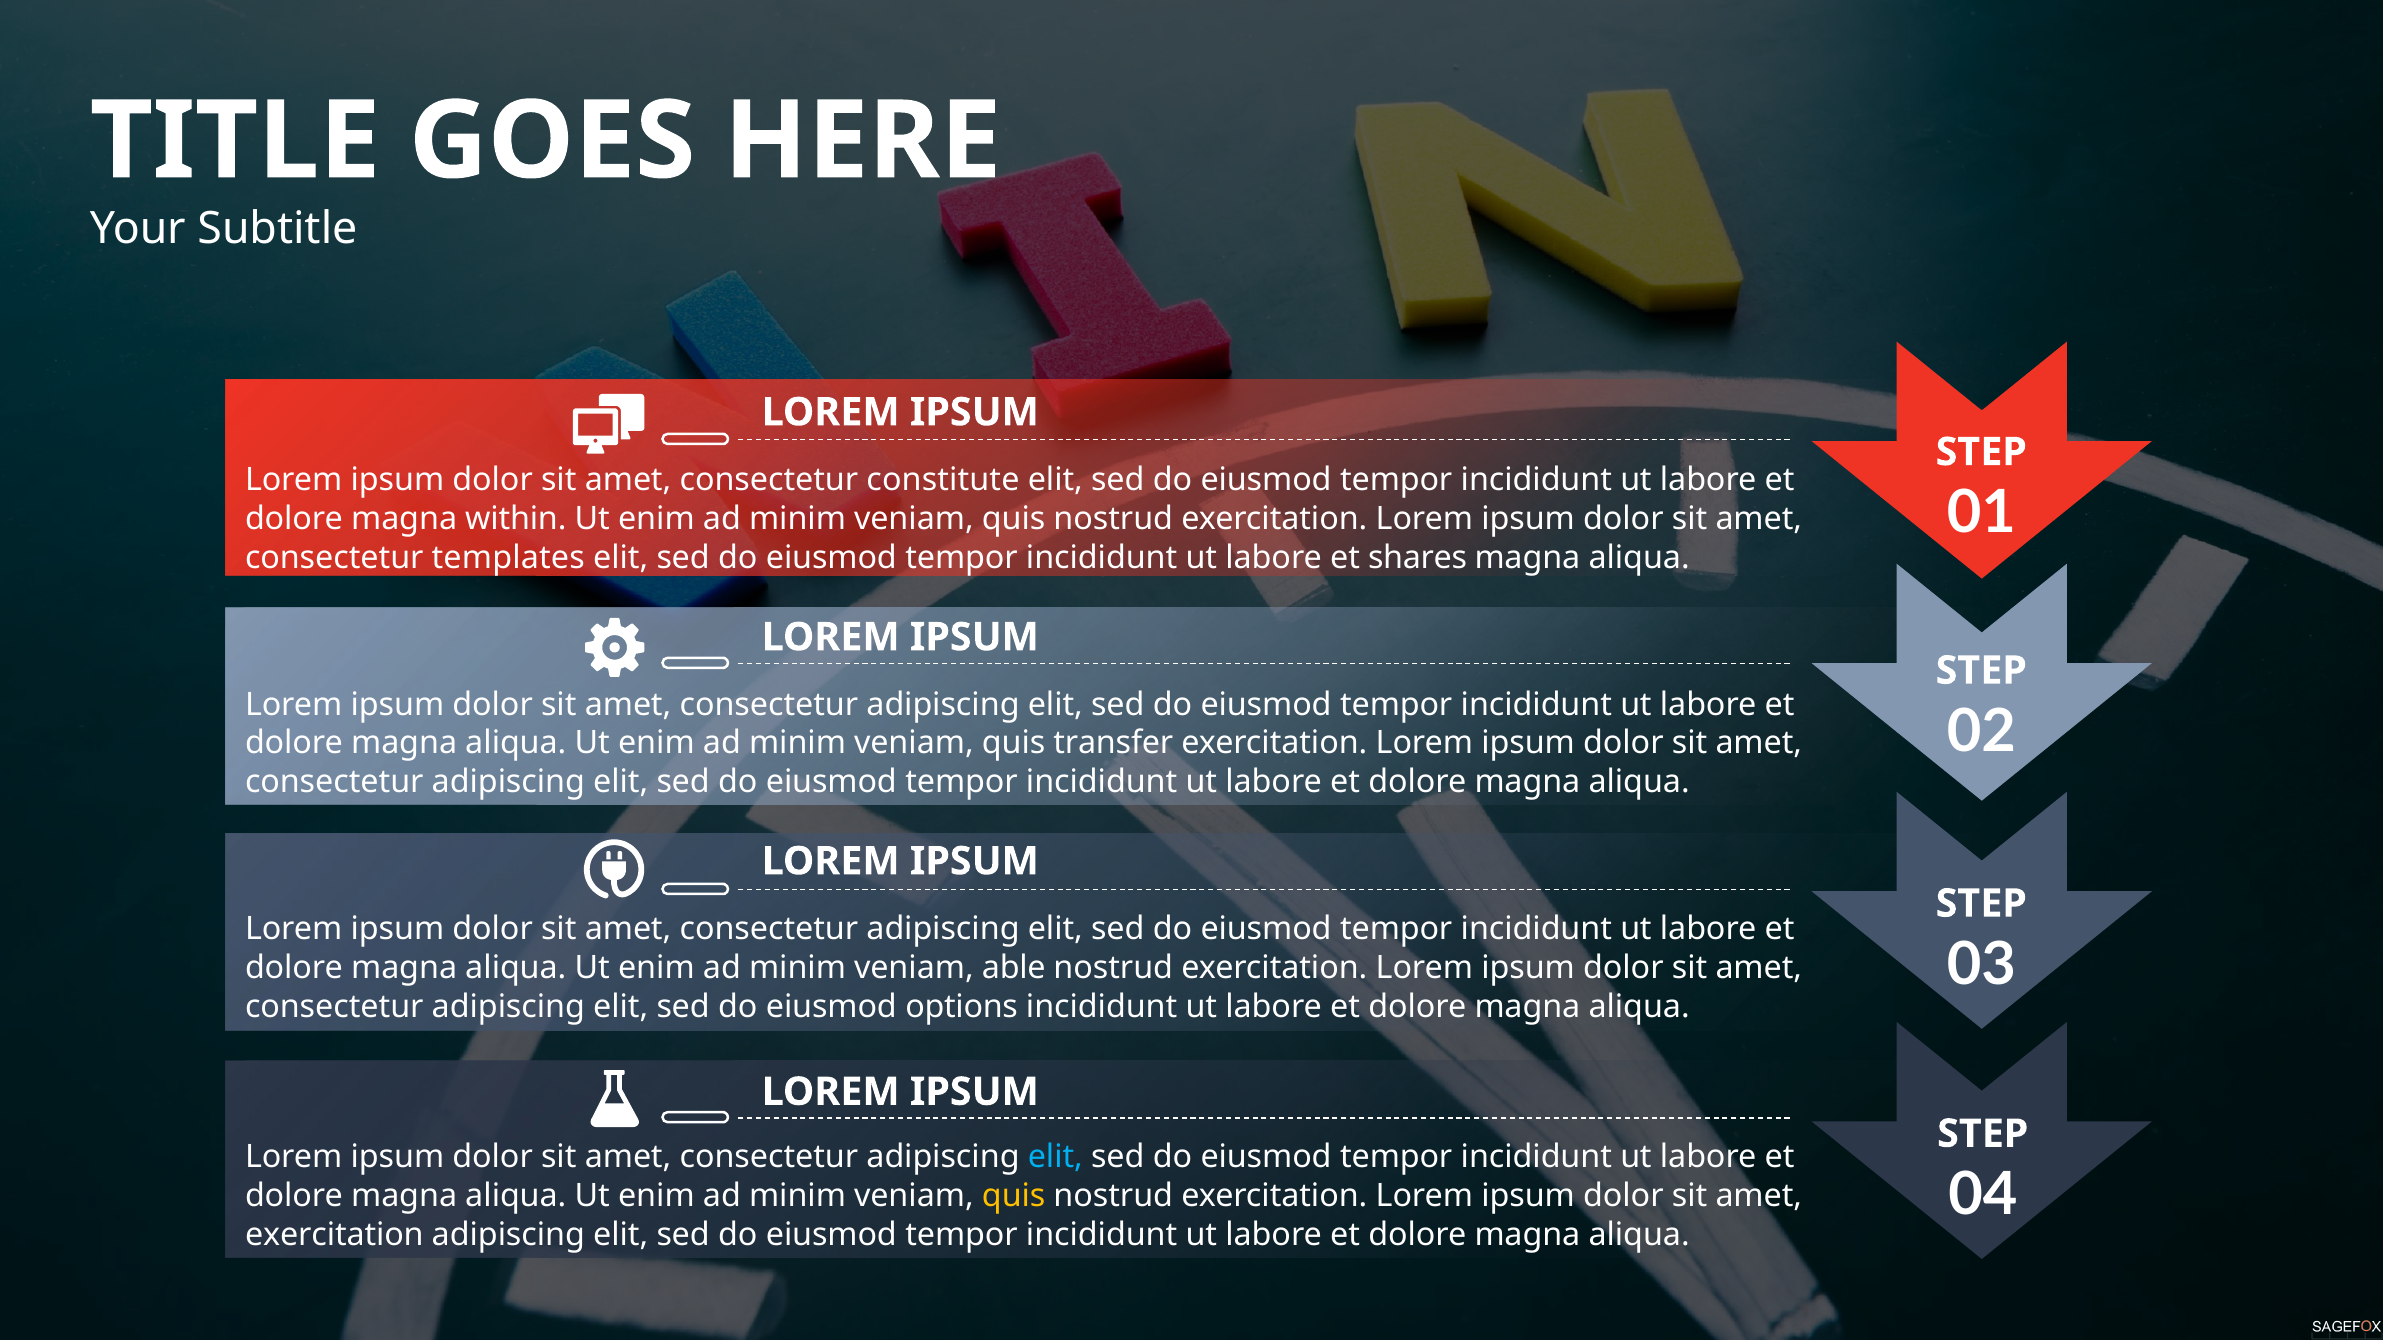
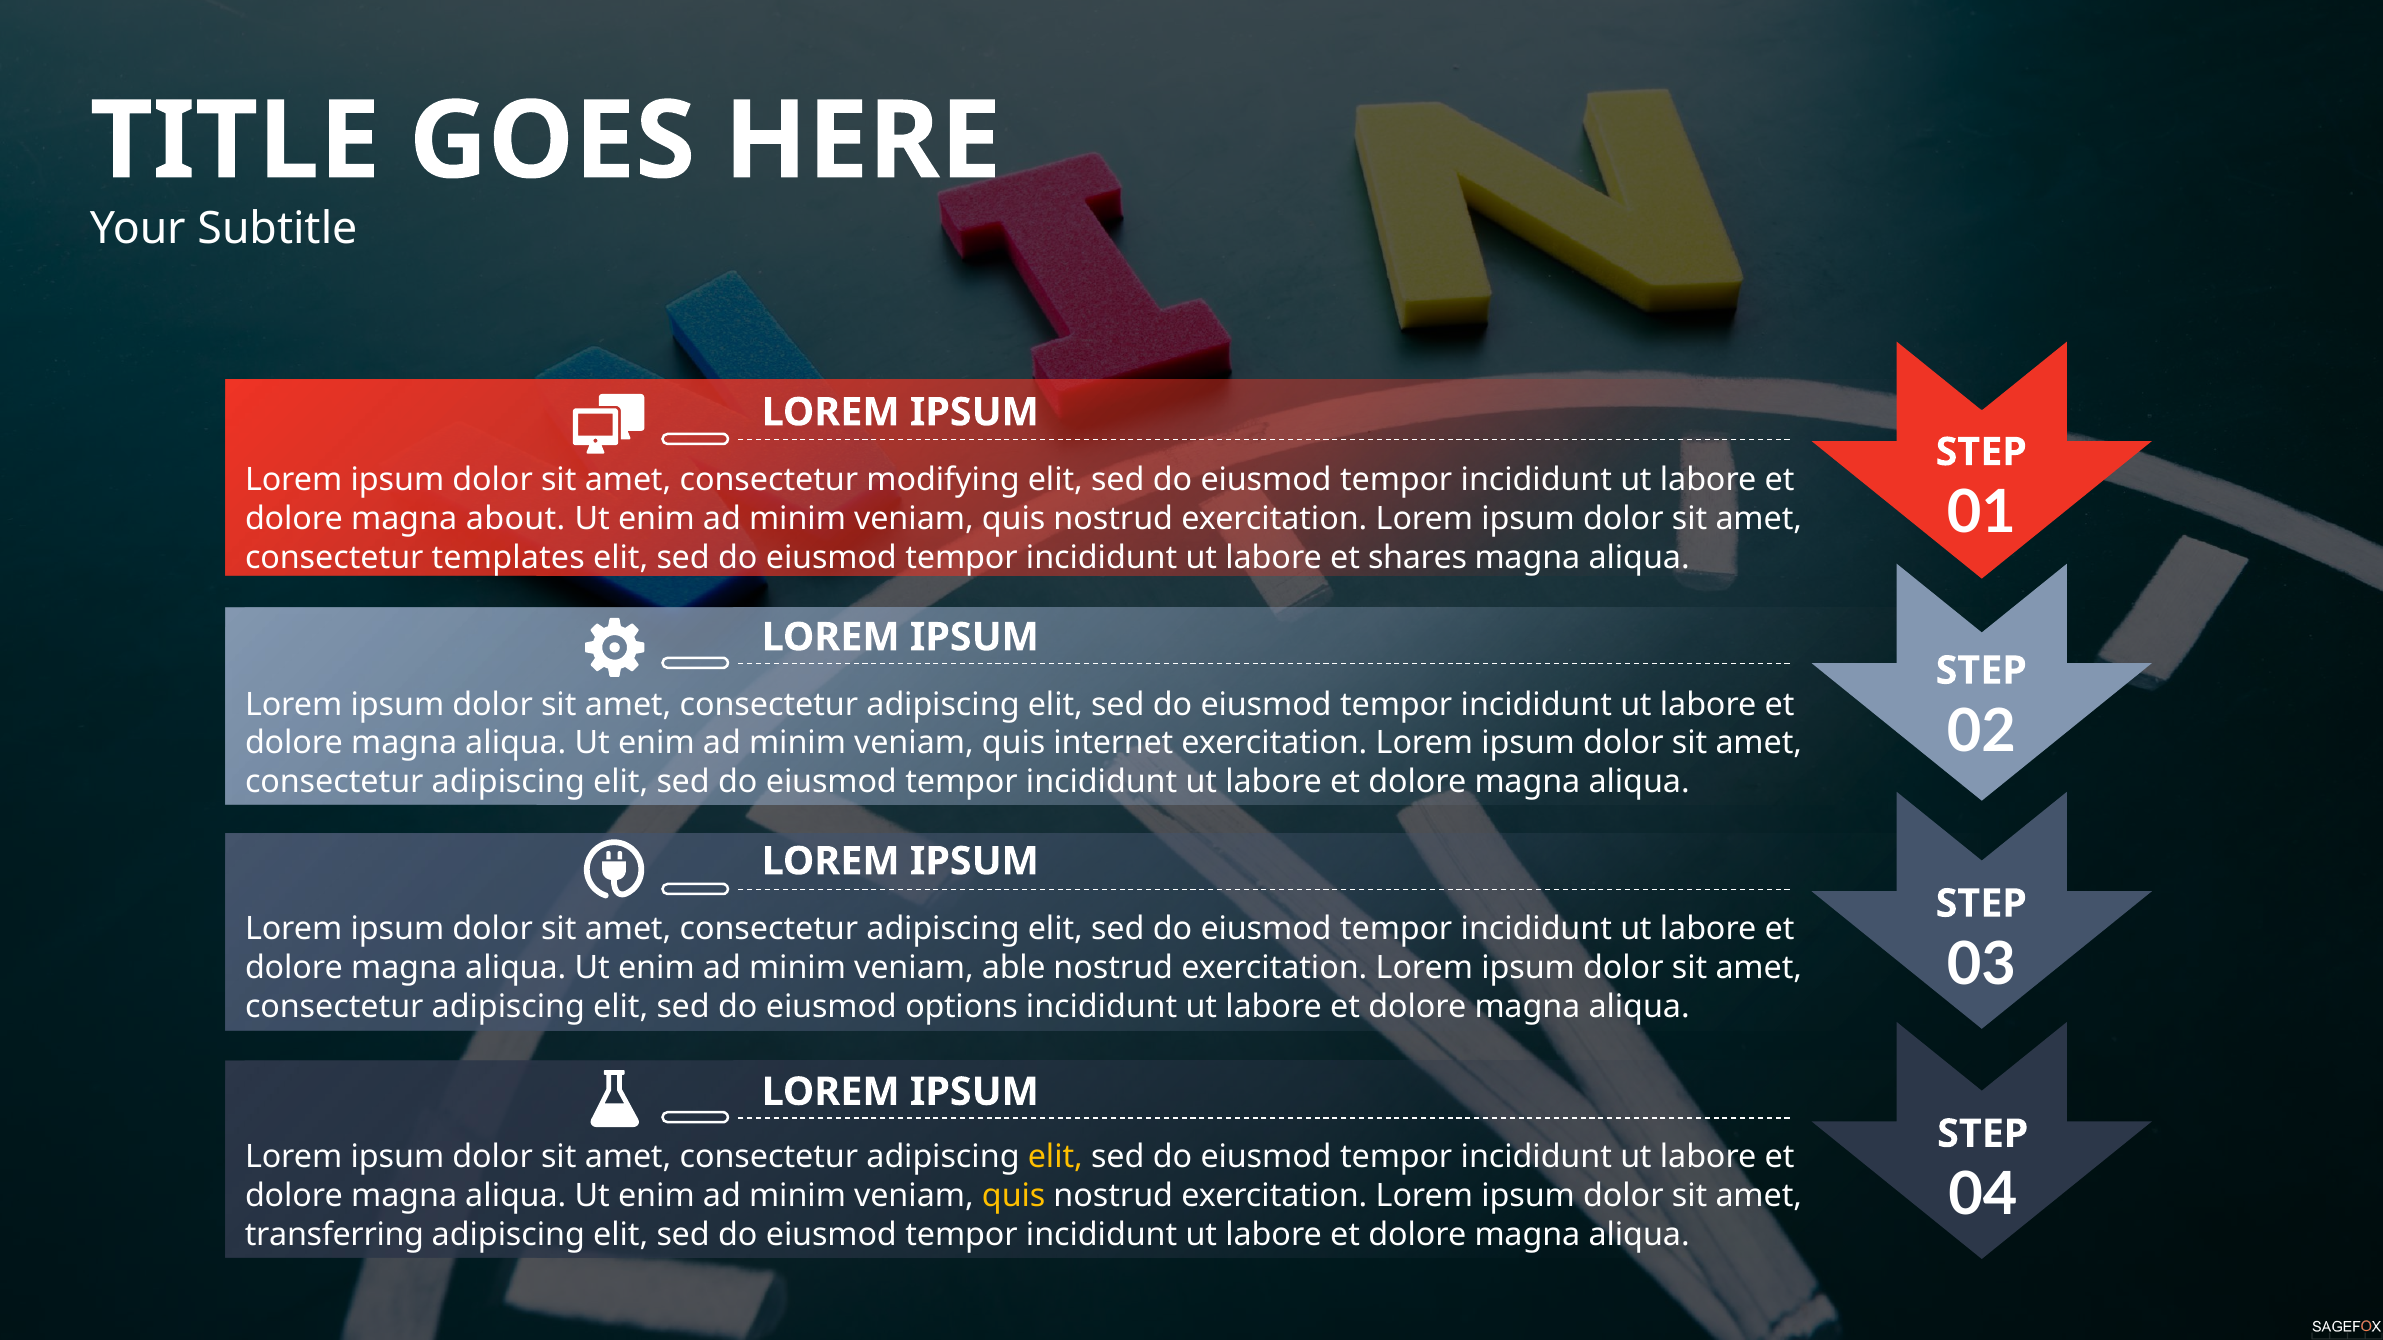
constitute: constitute -> modifying
within: within -> about
transfer: transfer -> internet
elit at (1055, 1157) colour: light blue -> yellow
exercitation at (334, 1235): exercitation -> transferring
